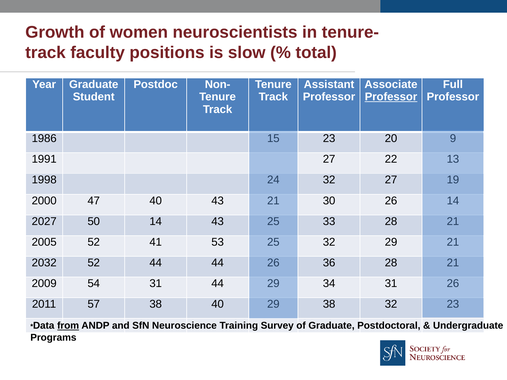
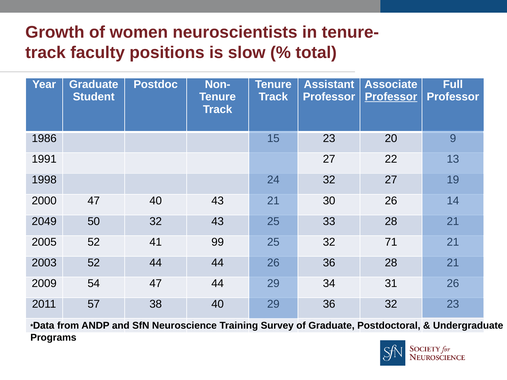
2027: 2027 -> 2049
50 14: 14 -> 32
53: 53 -> 99
32 29: 29 -> 71
2032: 2032 -> 2003
54 31: 31 -> 47
38 at (329, 304): 38 -> 36
from underline: present -> none
